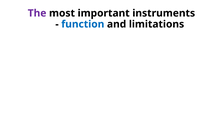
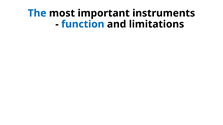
The colour: purple -> blue
